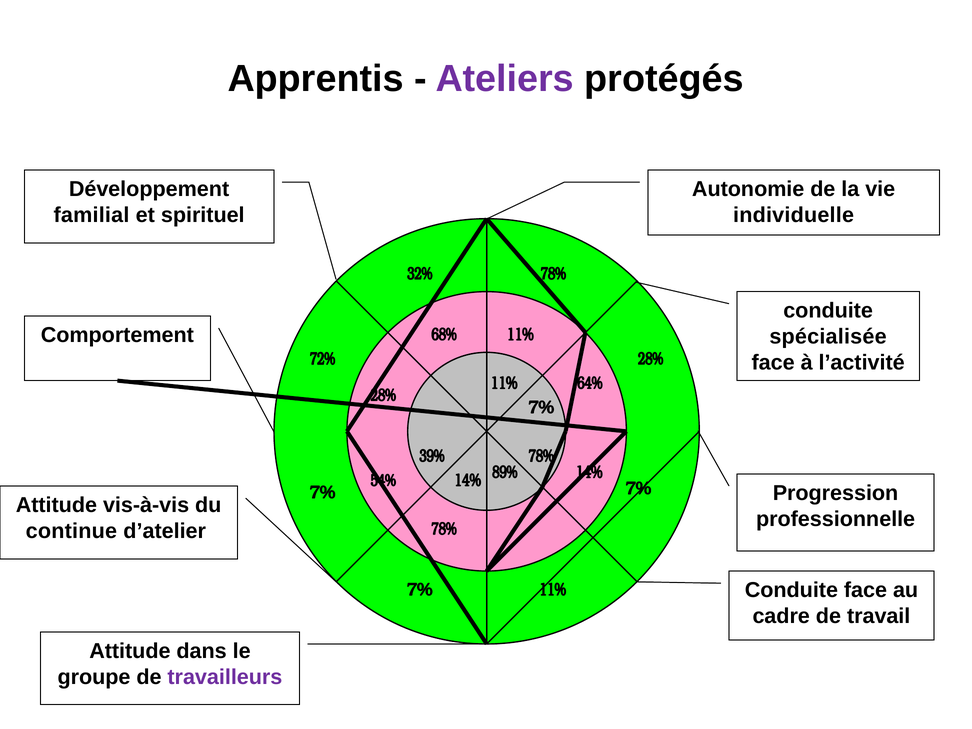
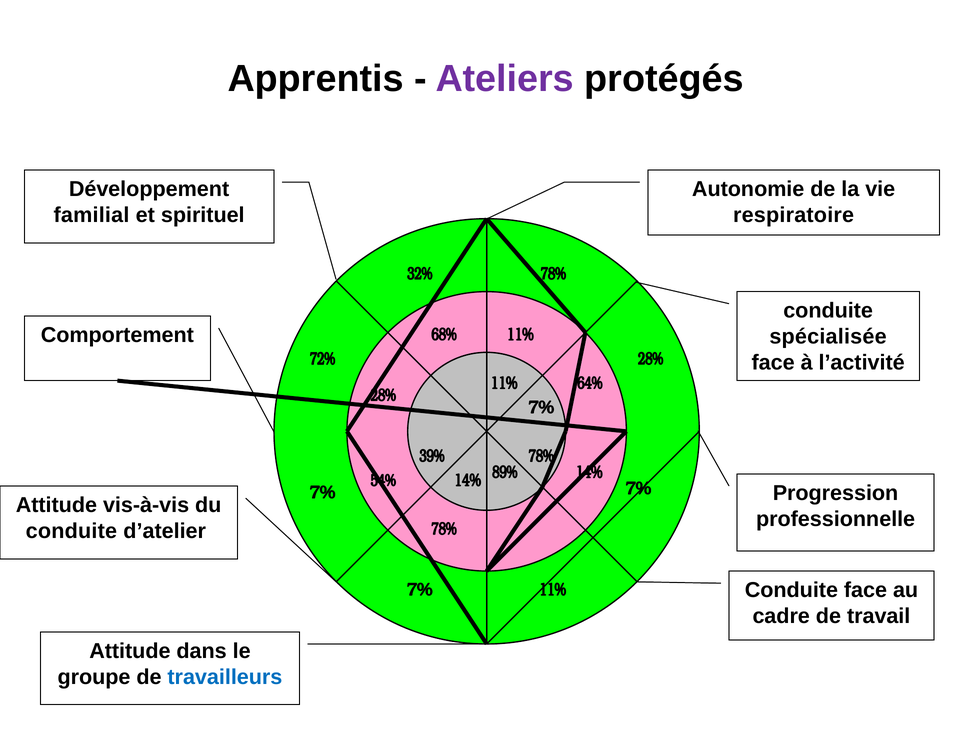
individuelle: individuelle -> respiratoire
continue at (71, 531): continue -> conduite
travailleurs colour: purple -> blue
